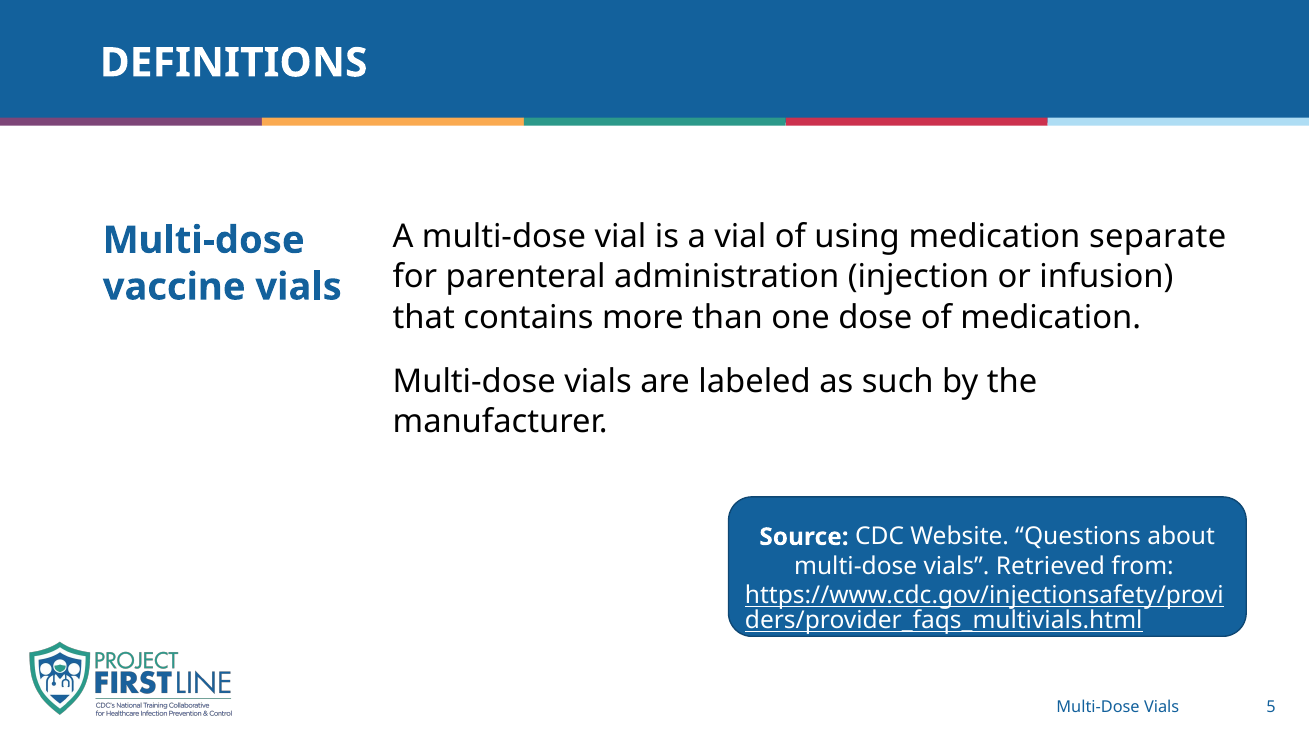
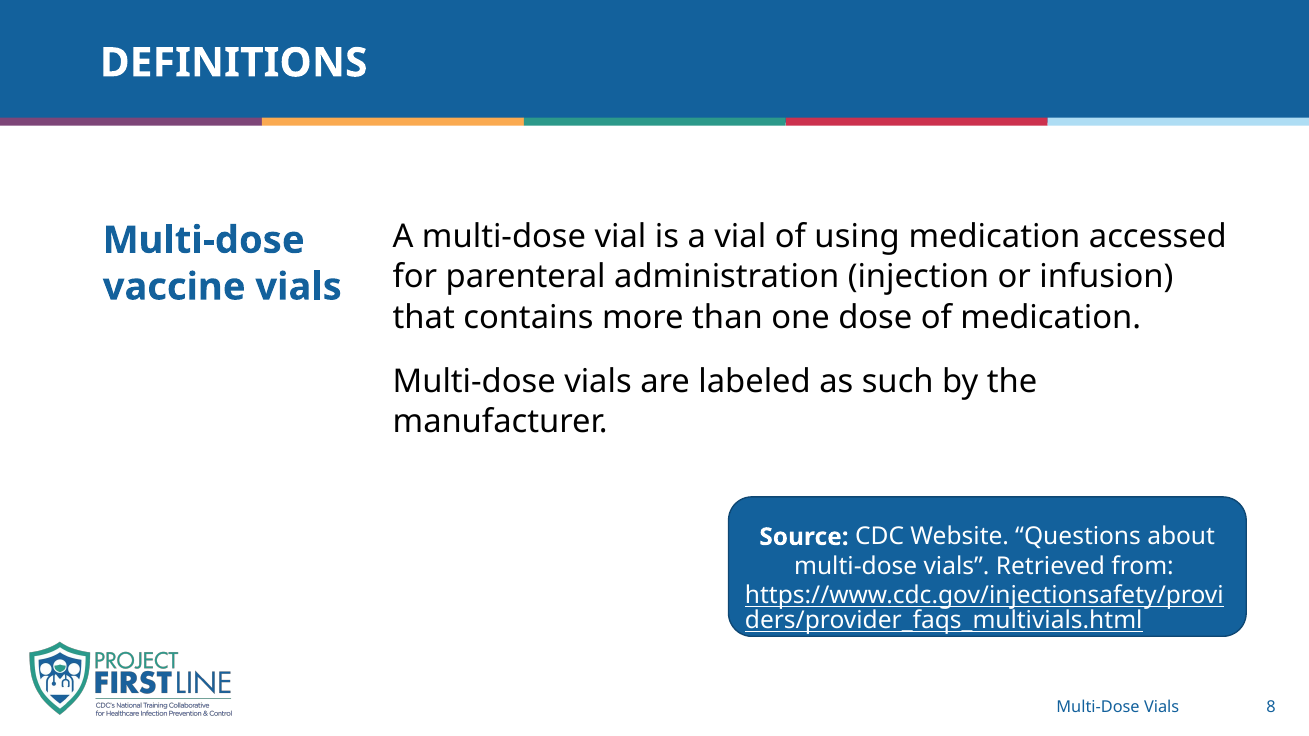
separate: separate -> accessed
5: 5 -> 8
